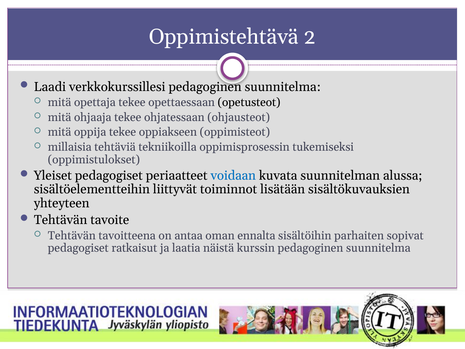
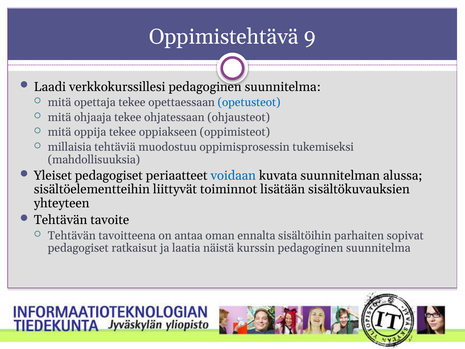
2: 2 -> 9
opetusteot colour: black -> blue
tekniikoilla: tekniikoilla -> muodostuu
oppimistulokset: oppimistulokset -> mahdollisuuksia
